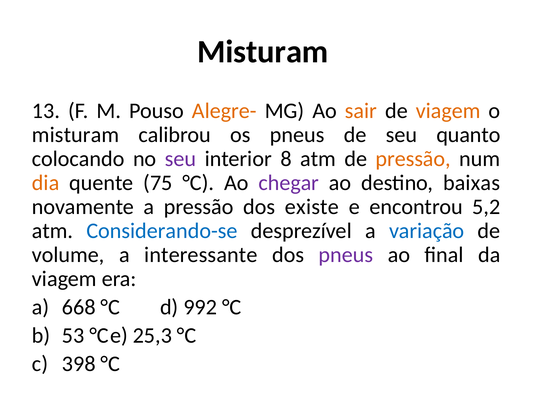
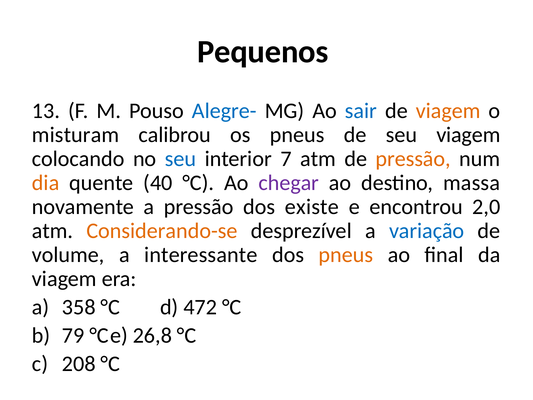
Misturam at (263, 52): Misturam -> Pequenos
Alegre- colour: orange -> blue
sair colour: orange -> blue
seu quanto: quanto -> viagem
seu at (181, 159) colour: purple -> blue
8: 8 -> 7
75: 75 -> 40
baixas: baixas -> massa
5,2: 5,2 -> 2,0
Considerando-se colour: blue -> orange
pneus at (346, 255) colour: purple -> orange
668: 668 -> 358
992: 992 -> 472
53: 53 -> 79
25,3: 25,3 -> 26,8
398: 398 -> 208
